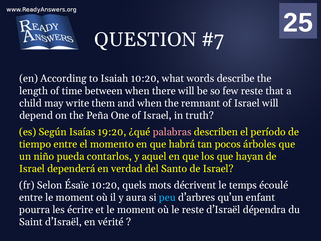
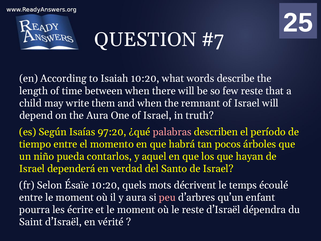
the Peña: Peña -> Aura
19:20: 19:20 -> 97:20
peu colour: light blue -> pink
